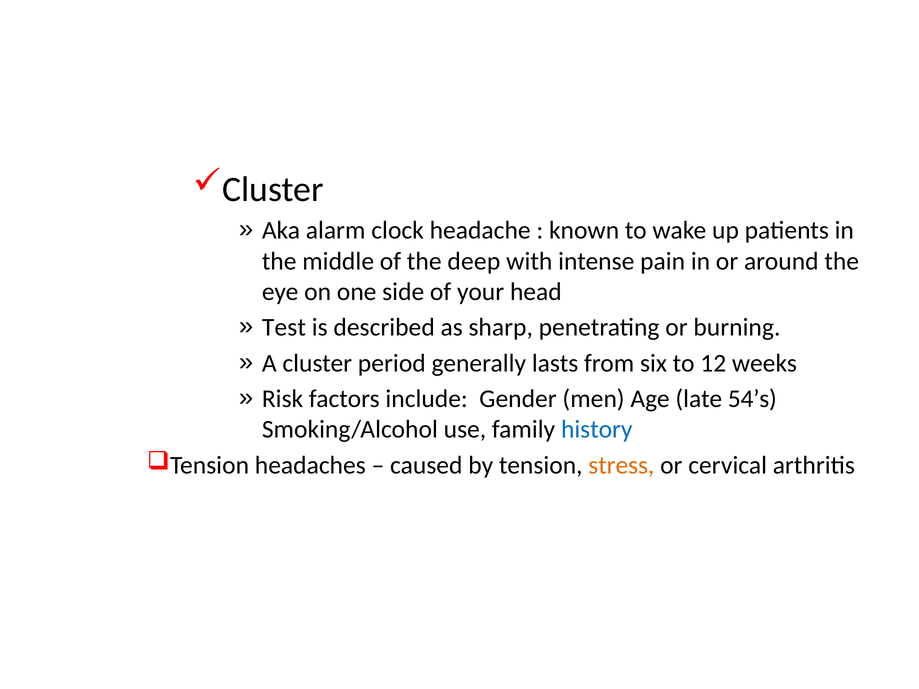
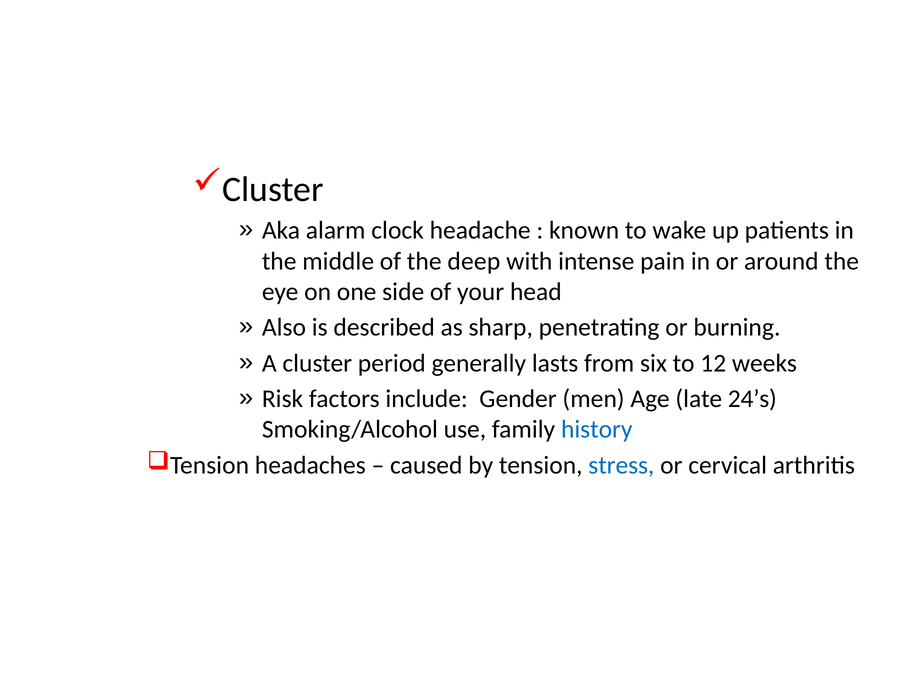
Test: Test -> Also
54’s: 54’s -> 24’s
stress colour: orange -> blue
